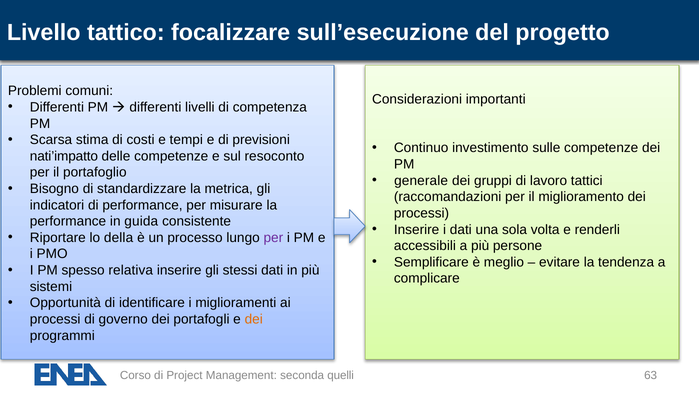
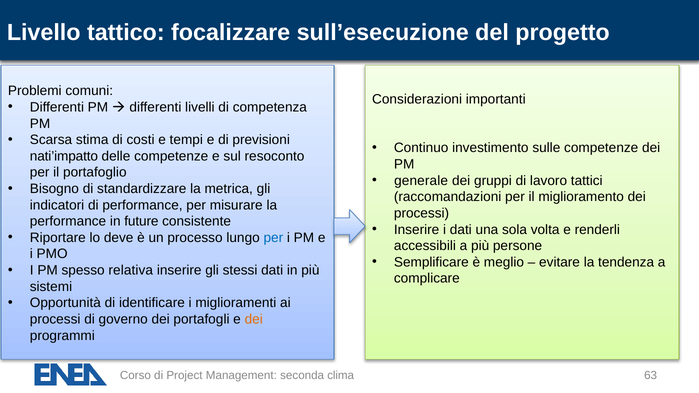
guida: guida -> future
lo della: della -> deve
per at (273, 238) colour: purple -> blue
quelli: quelli -> clima
